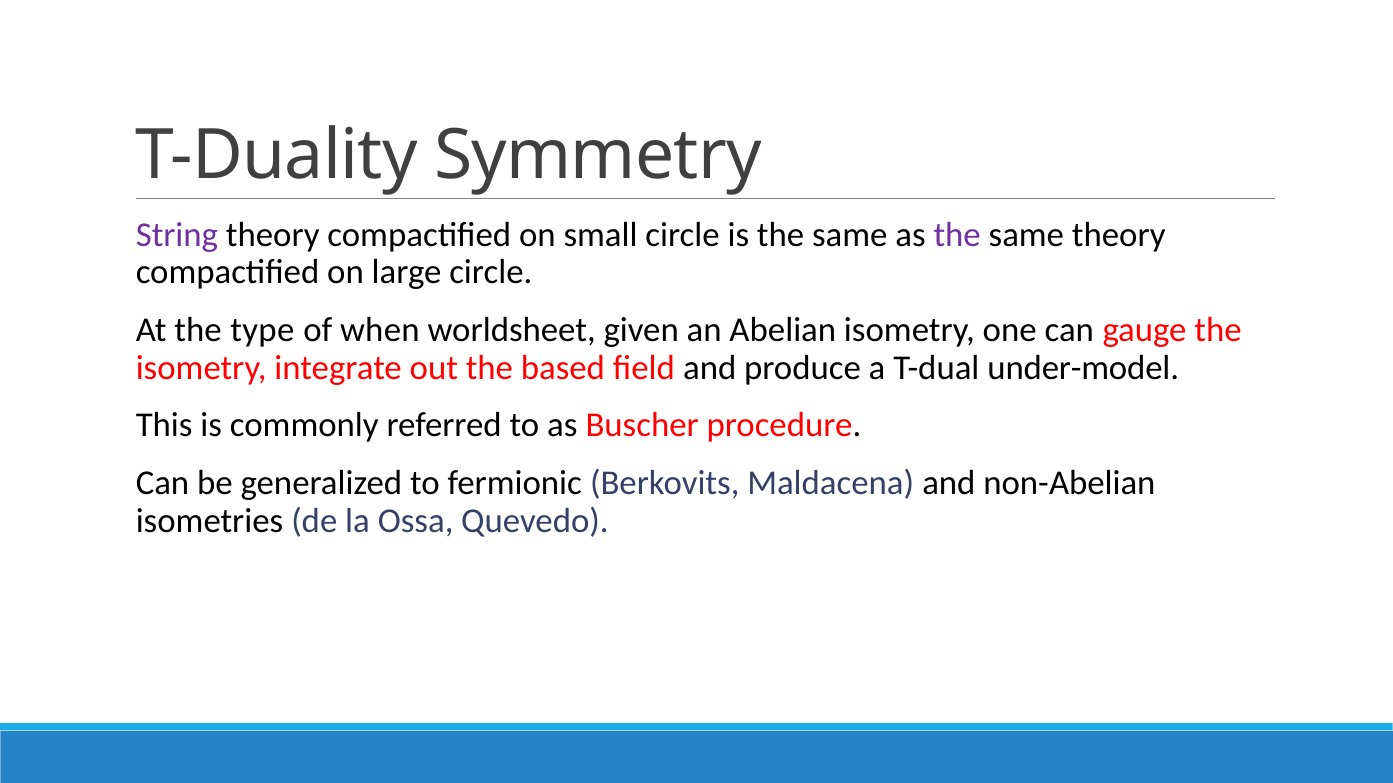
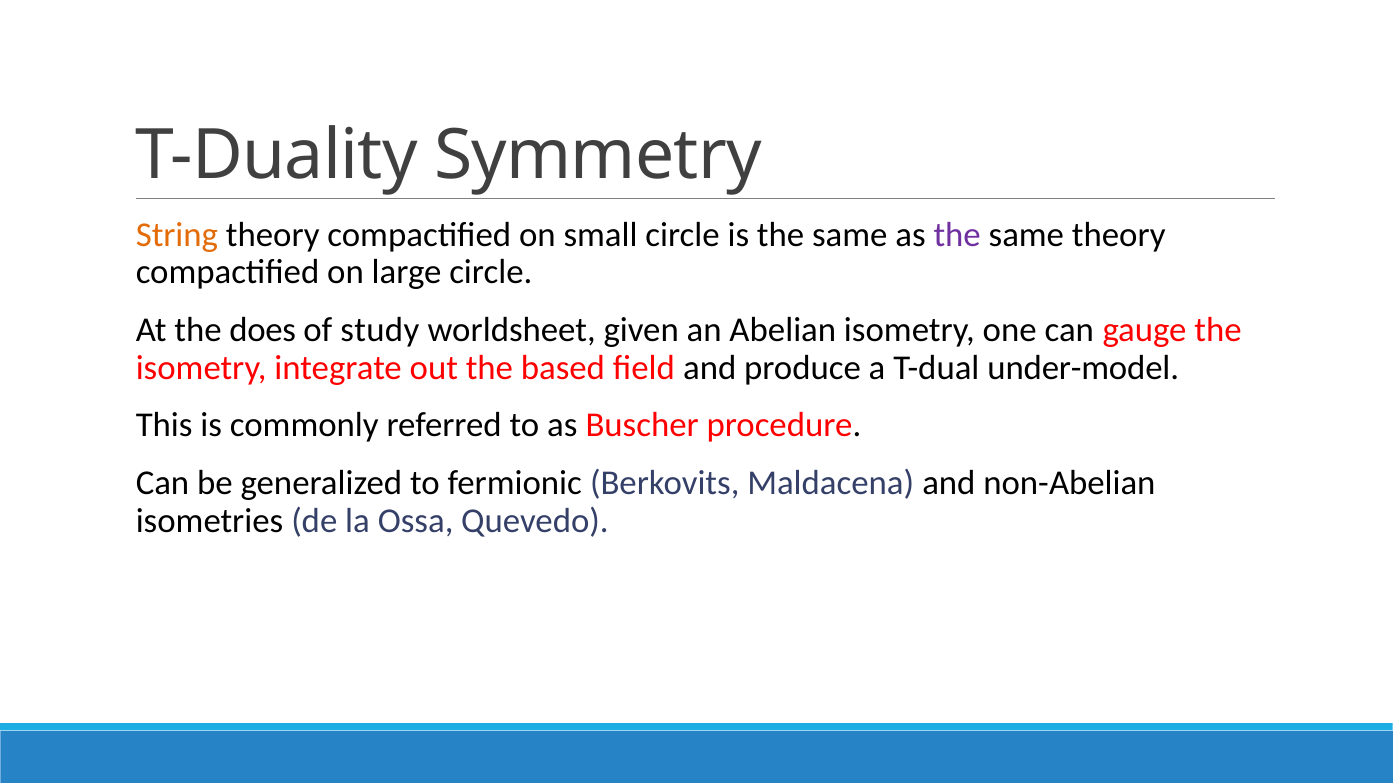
String colour: purple -> orange
type: type -> does
when: when -> study
